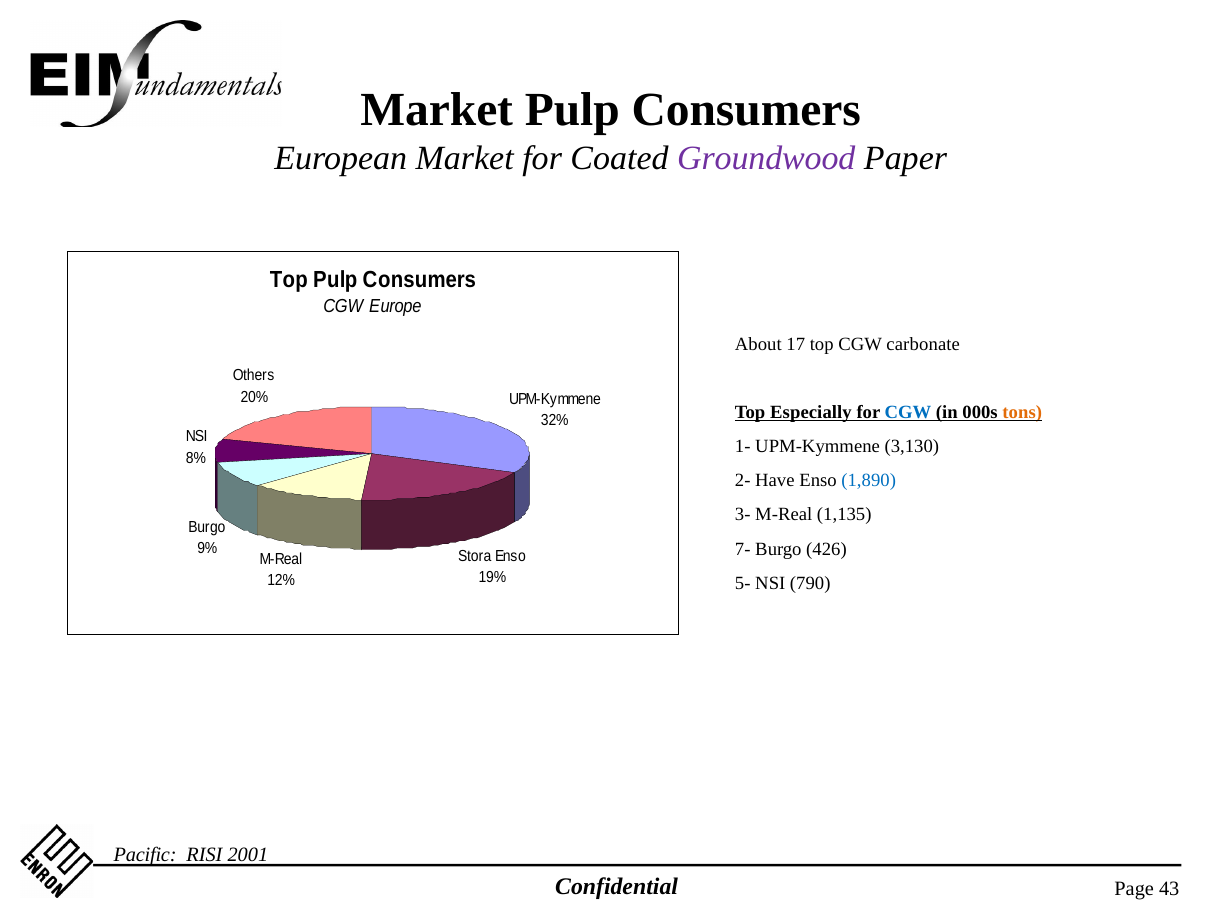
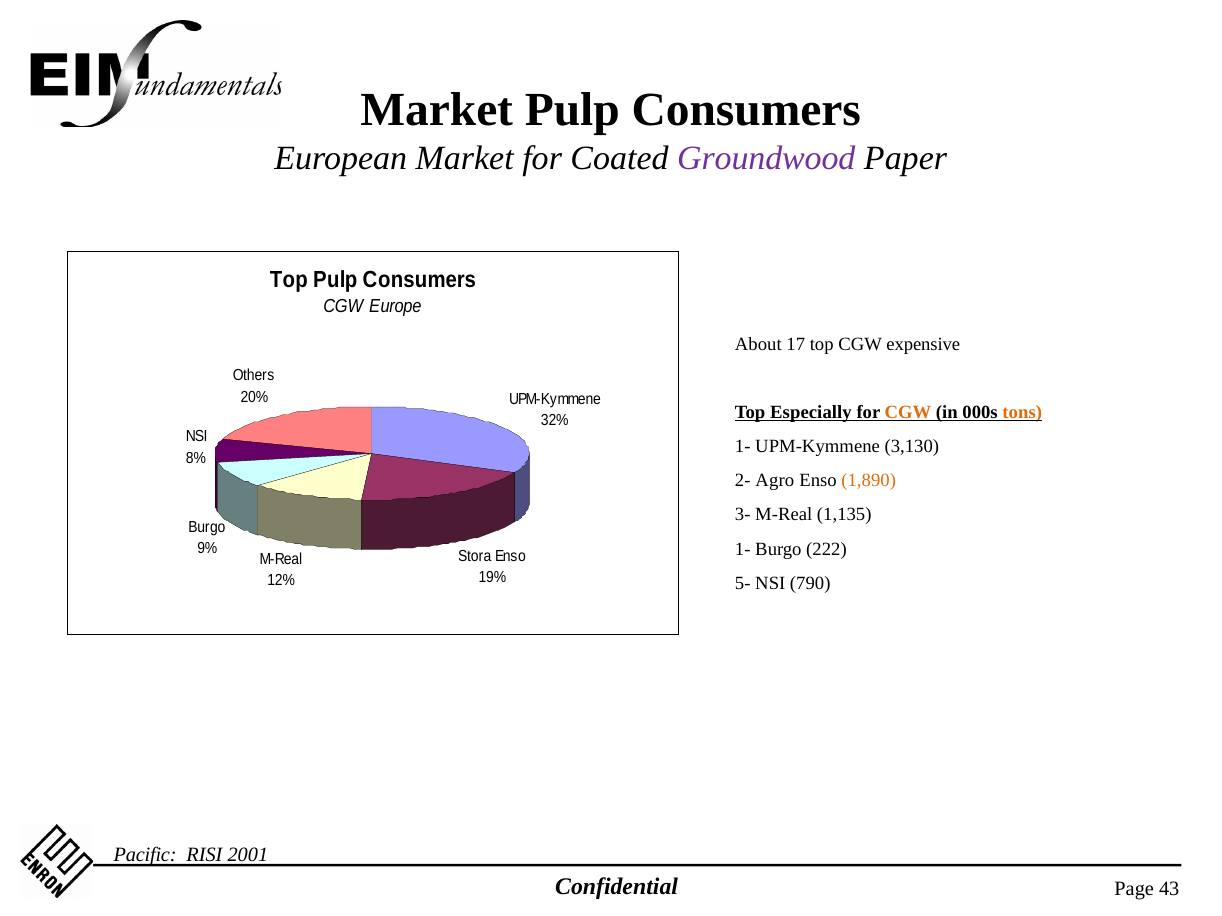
carbonate: carbonate -> expensive
CGW at (908, 413) colour: blue -> orange
Have: Have -> Agro
1,890 colour: blue -> orange
7- at (743, 549): 7- -> 1-
426: 426 -> 222
